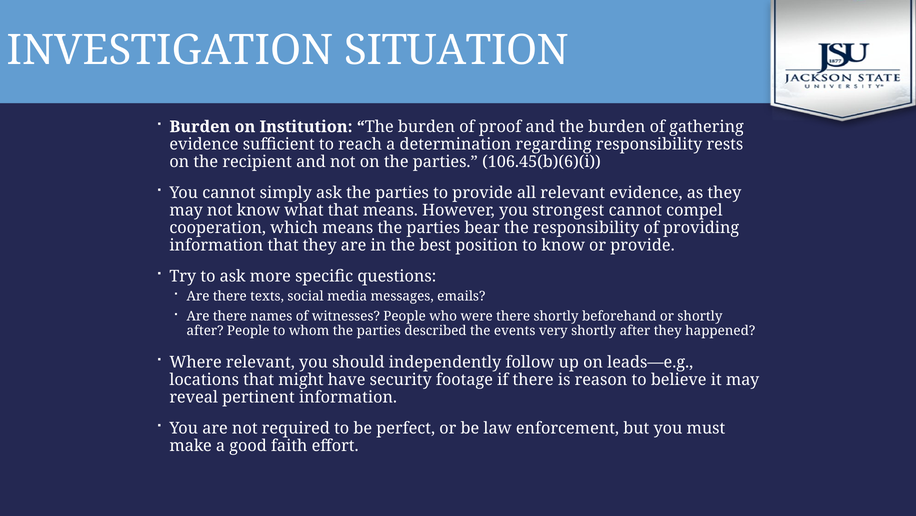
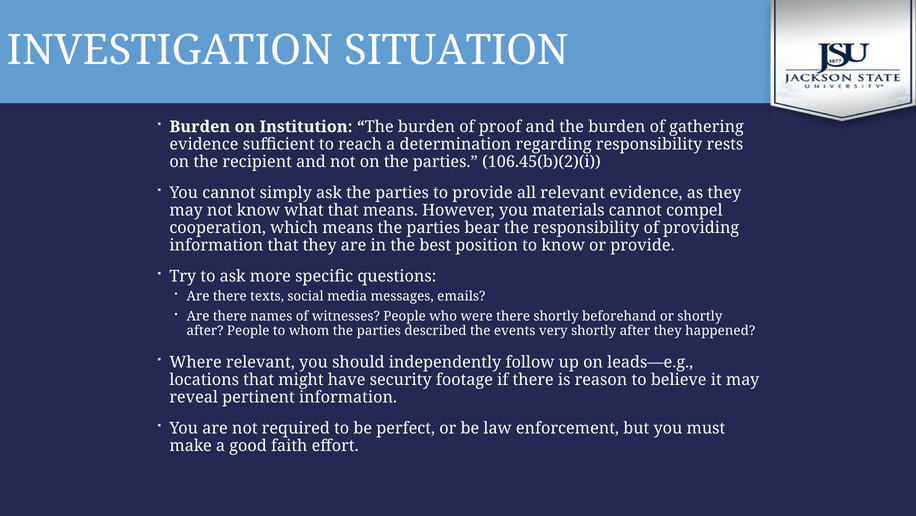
106.45(b)(6)(i: 106.45(b)(6)(i -> 106.45(b)(2)(i
strongest: strongest -> materials
